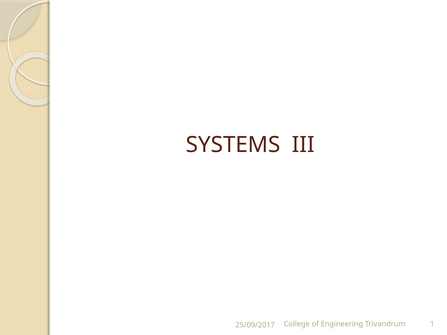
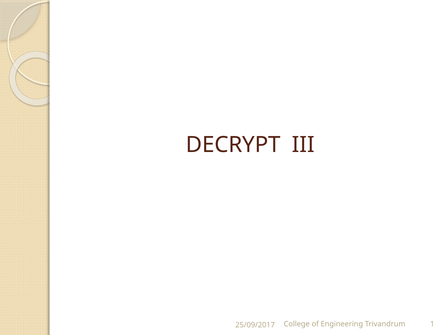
SYSTEMS: SYSTEMS -> DECRYPT
